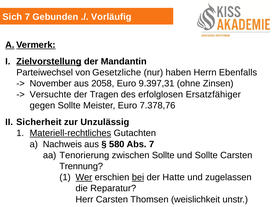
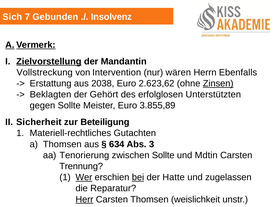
Vorläufig: Vorläufig -> Insolvenz
Parteiwechsel: Parteiwechsel -> Vollstreckung
Gesetzliche: Gesetzliche -> Intervention
haben: haben -> wären
November: November -> Erstattung
2058: 2058 -> 2038
9.397,31: 9.397,31 -> 2.623,62
Zinsen underline: none -> present
Versuchte: Versuchte -> Beklagten
Tragen: Tragen -> Gehört
Ersatzfähiger: Ersatzfähiger -> Unterstützten
7.378,76: 7.378,76 -> 3.855,89
Unzulässig: Unzulässig -> Beteiligung
Materiell-rechtliches underline: present -> none
a Nachweis: Nachweis -> Thomsen
580: 580 -> 634
Abs 7: 7 -> 3
und Sollte: Sollte -> Mdtin
Herr underline: none -> present
